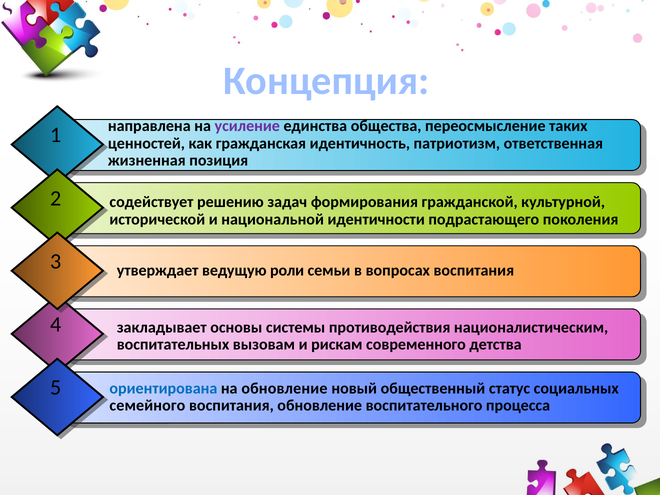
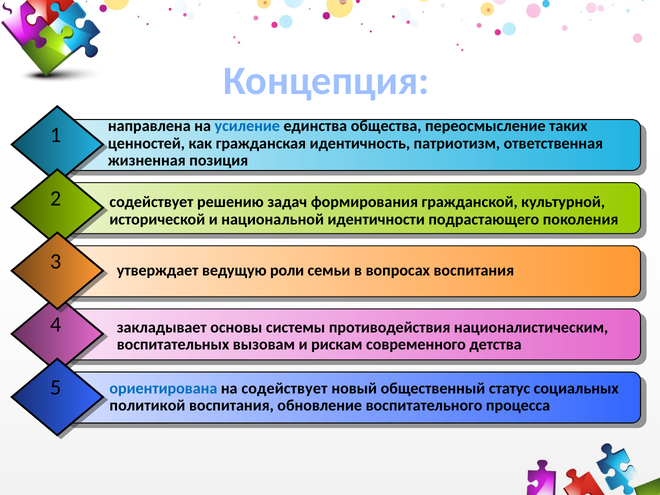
усиление colour: purple -> blue
на обновление: обновление -> содействует
семейного: семейного -> политикой
